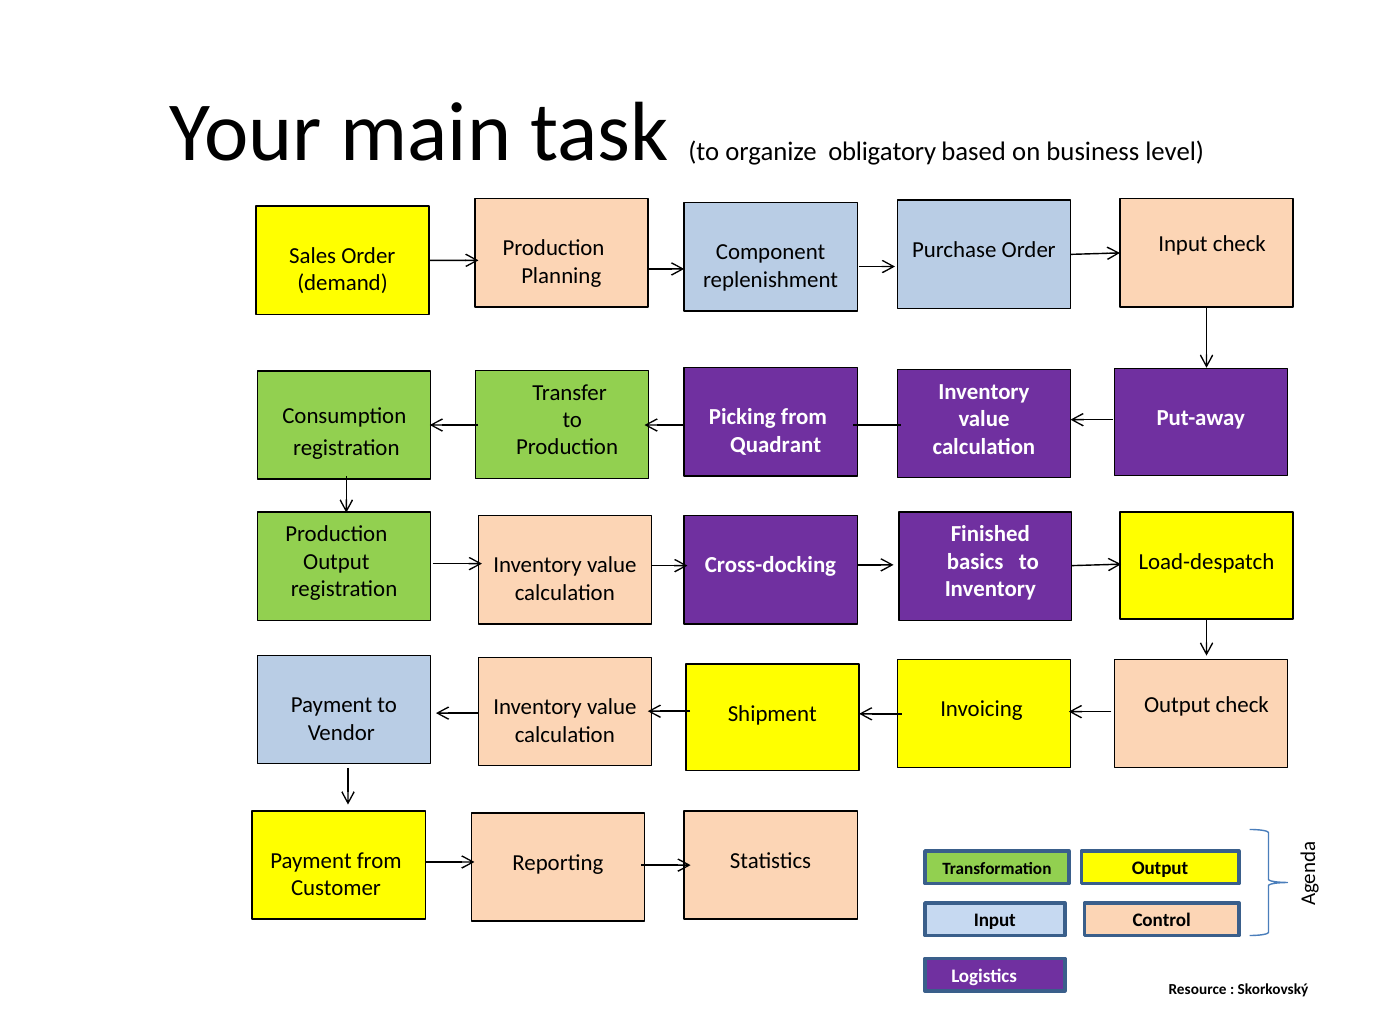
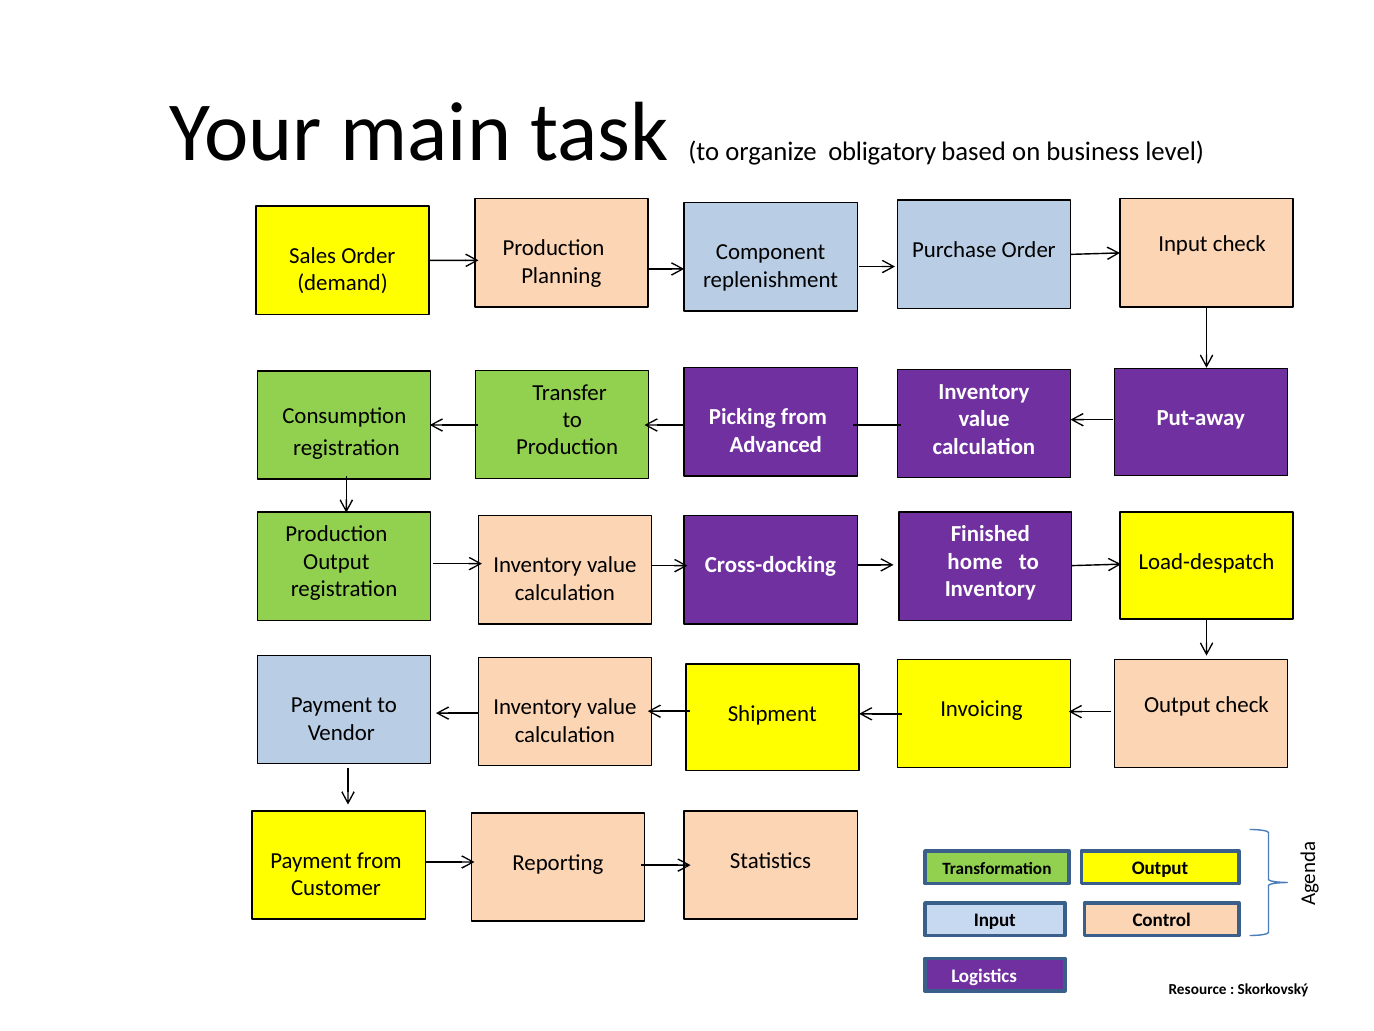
Quadrant: Quadrant -> Advanced
basics: basics -> home
